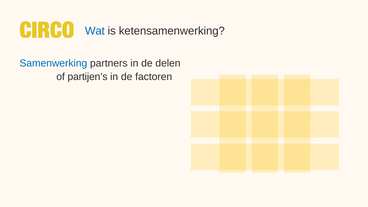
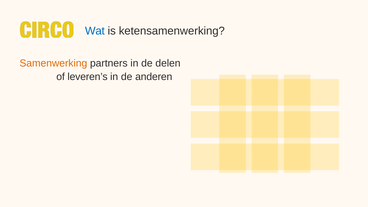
Samenwerking colour: blue -> orange
partijen’s: partijen’s -> leveren’s
factoren: factoren -> anderen
